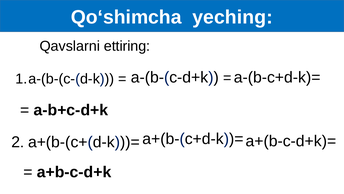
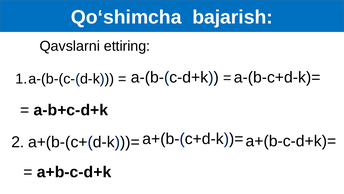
yeching: yeching -> bajarish
